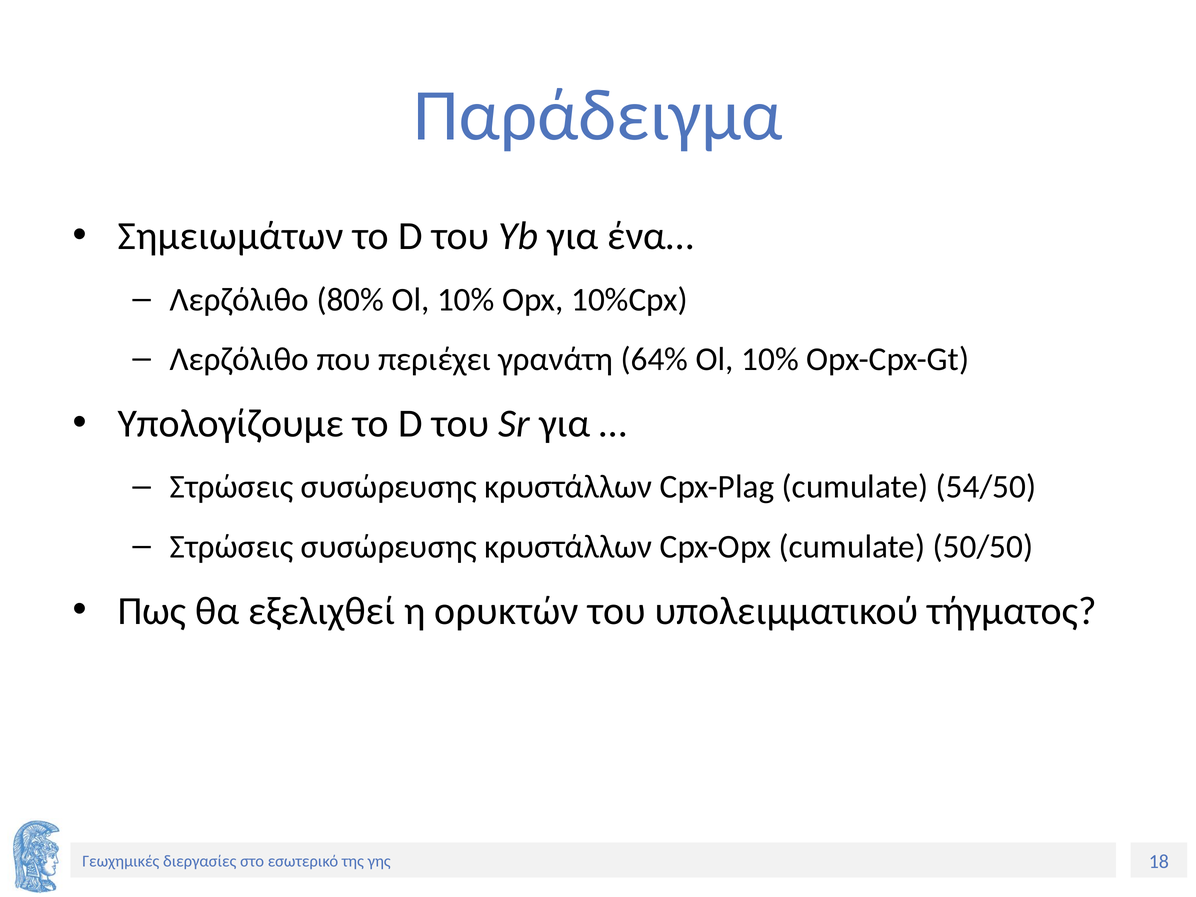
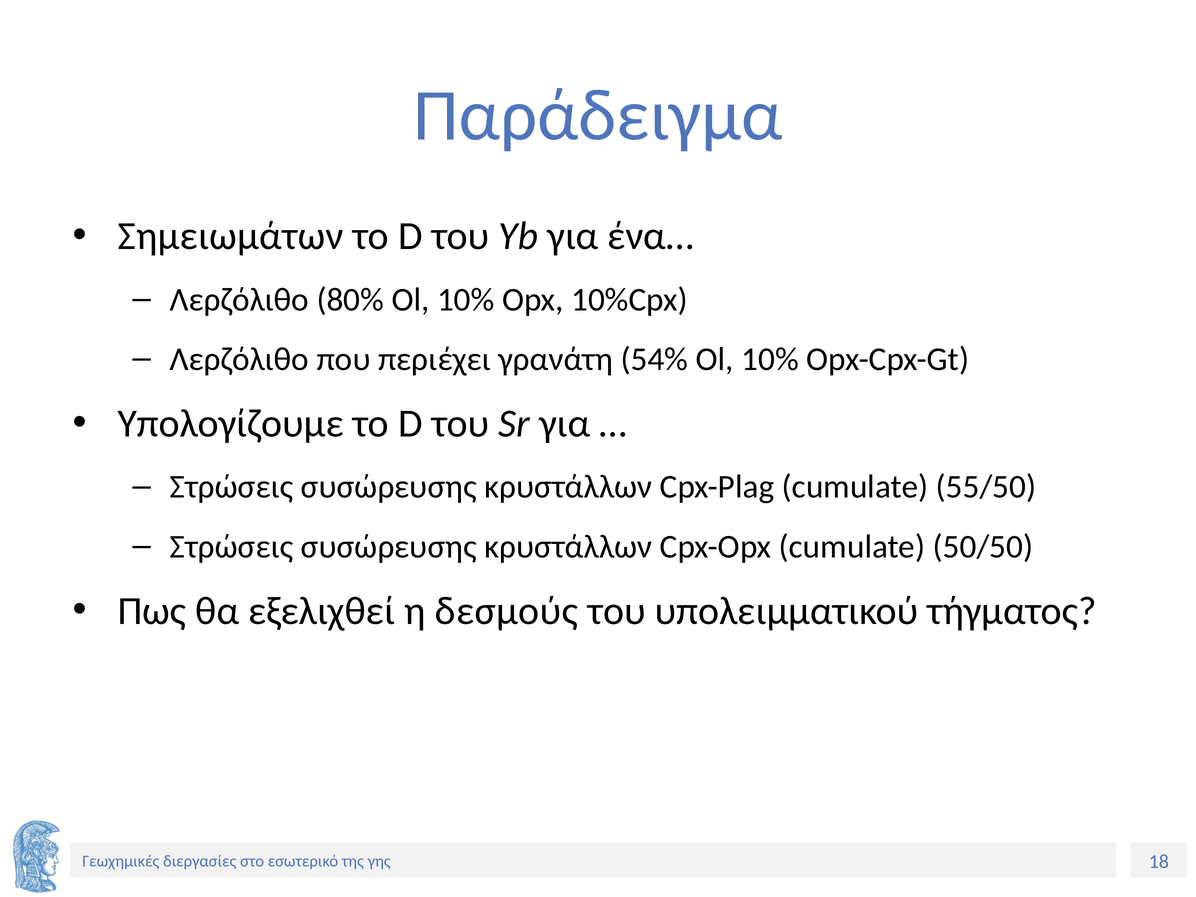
64%: 64% -> 54%
54/50: 54/50 -> 55/50
ορυκτών: ορυκτών -> δεσμούς
